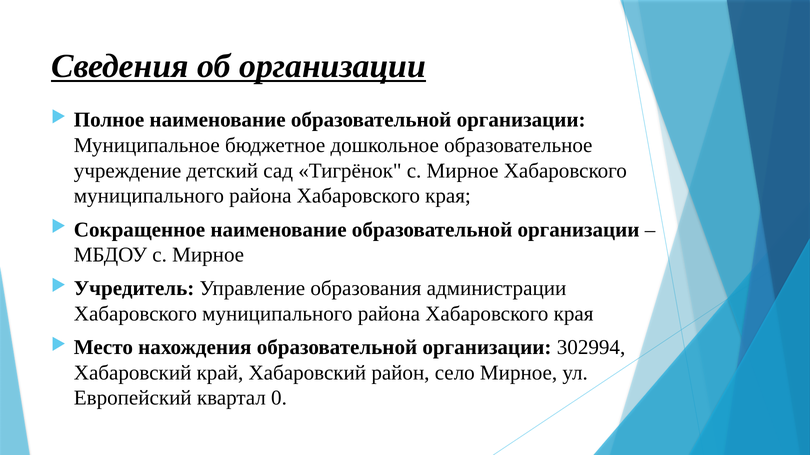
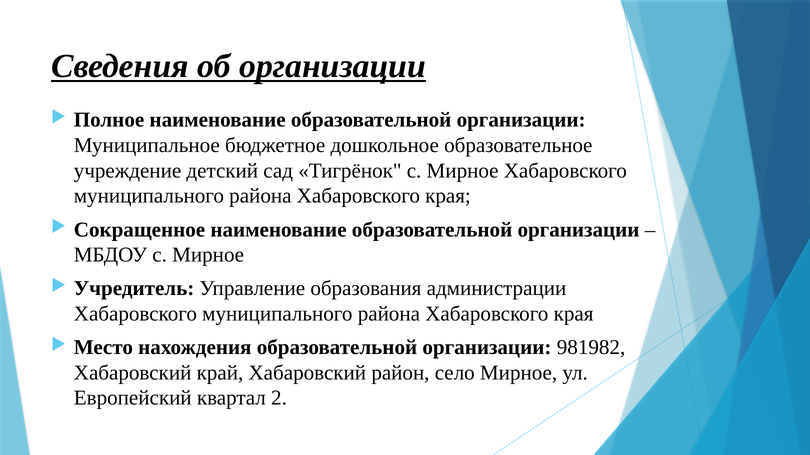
302994: 302994 -> 981982
0: 0 -> 2
